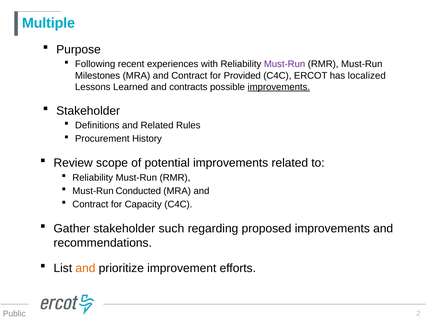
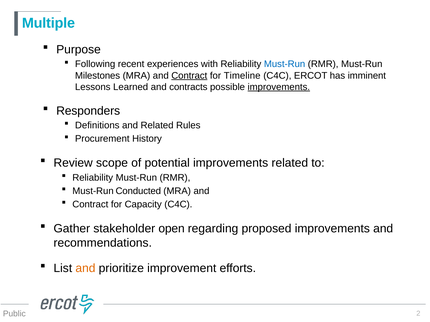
Must-Run at (285, 64) colour: purple -> blue
Contract at (189, 76) underline: none -> present
Provided: Provided -> Timeline
localized: localized -> imminent
Stakeholder at (88, 111): Stakeholder -> Responders
such: such -> open
